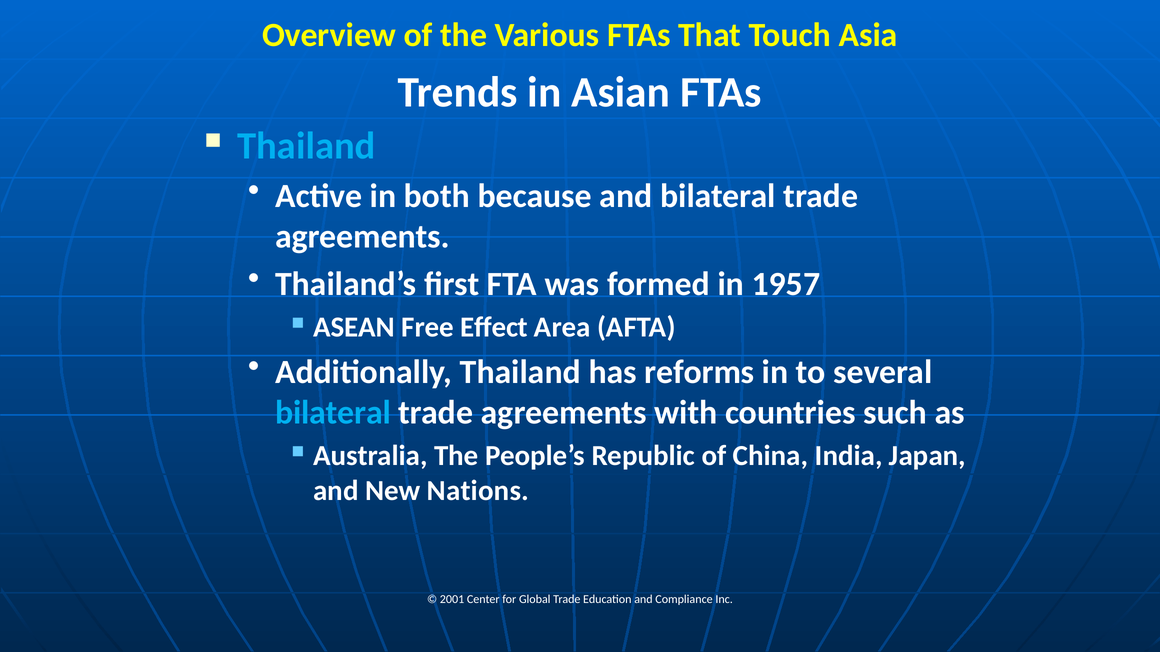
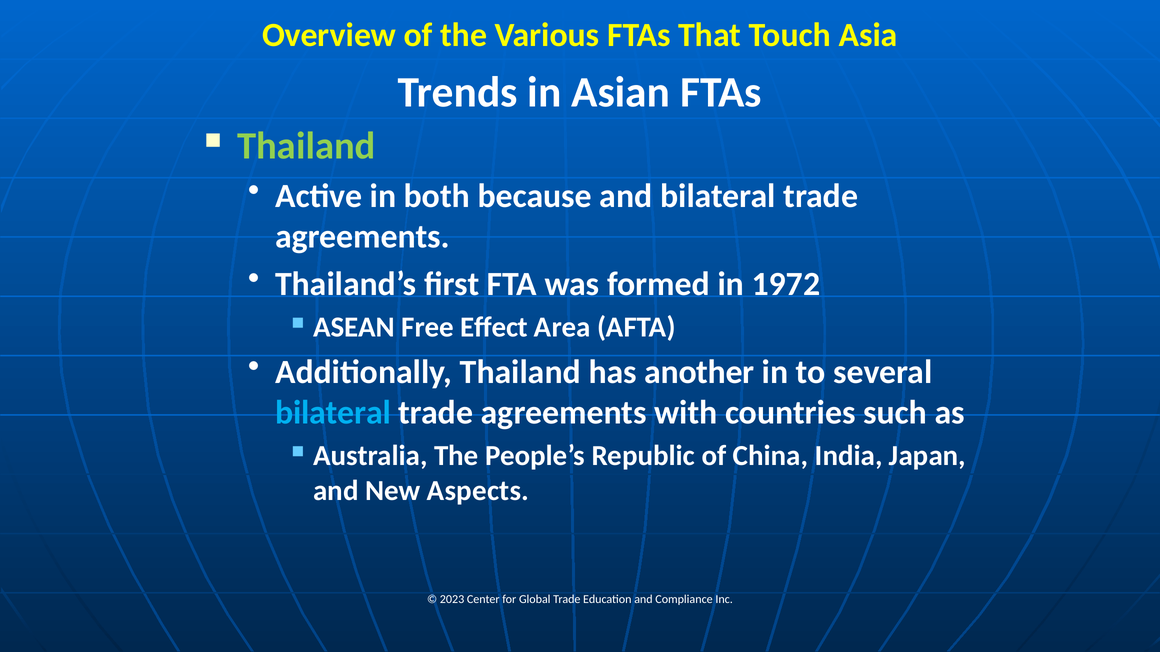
Thailand at (306, 146) colour: light blue -> light green
1957: 1957 -> 1972
reforms: reforms -> another
Nations: Nations -> Aspects
2001: 2001 -> 2023
